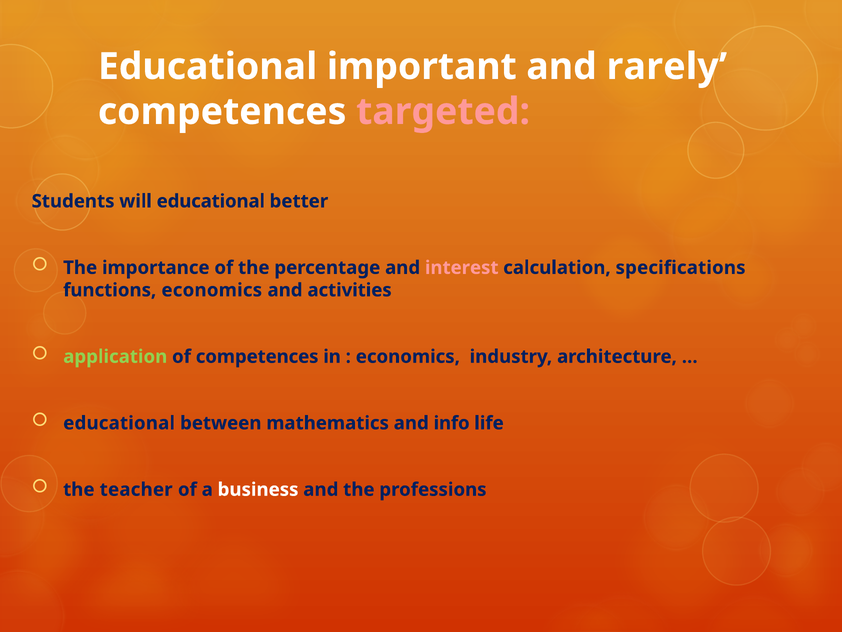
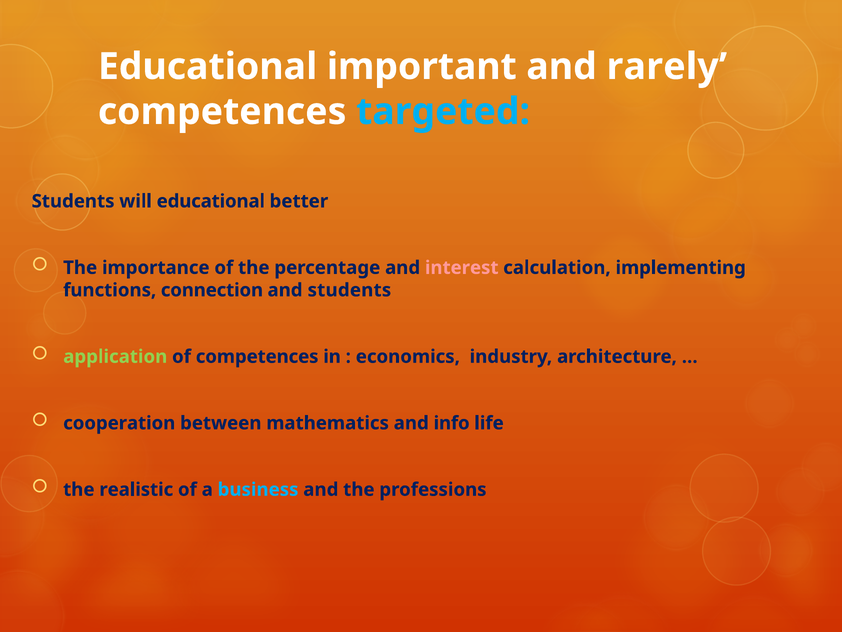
targeted colour: pink -> light blue
specifications: specifications -> implementing
functions economics: economics -> connection
and activities: activities -> students
educational at (119, 423): educational -> cooperation
teacher: teacher -> realistic
business colour: white -> light blue
